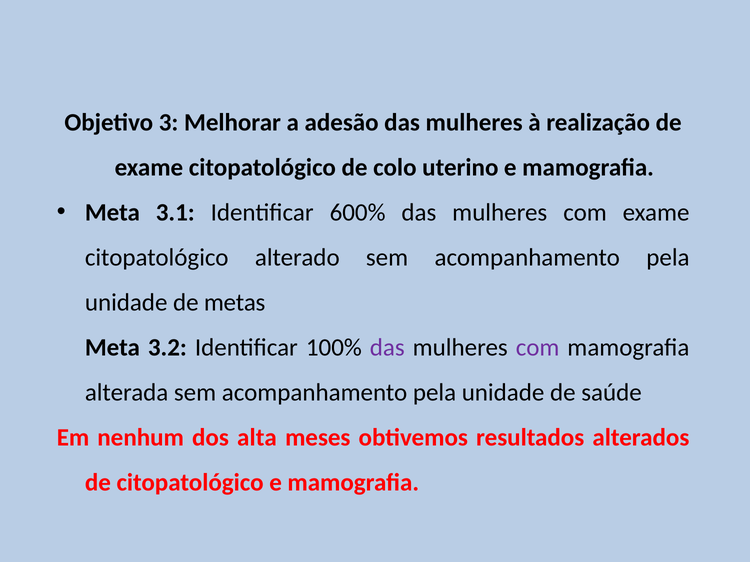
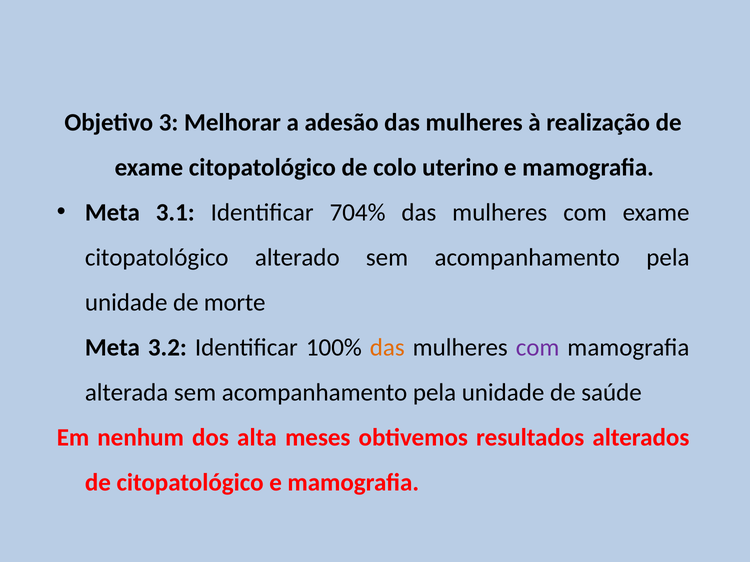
600%: 600% -> 704%
metas: metas -> morte
das at (387, 348) colour: purple -> orange
